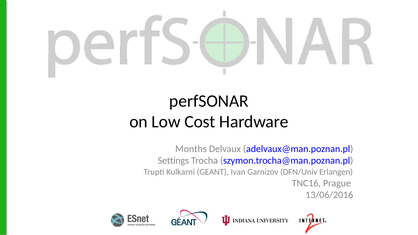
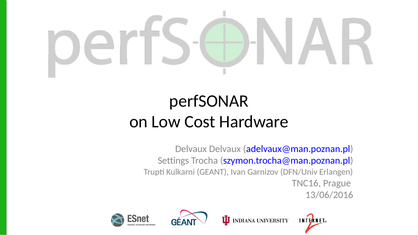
Months at (191, 149): Months -> Delvaux
